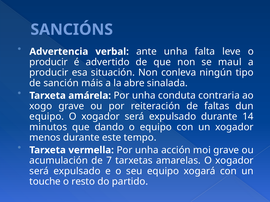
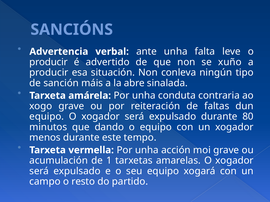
maul: maul -> xuño
14: 14 -> 80
7: 7 -> 1
touche: touche -> campo
